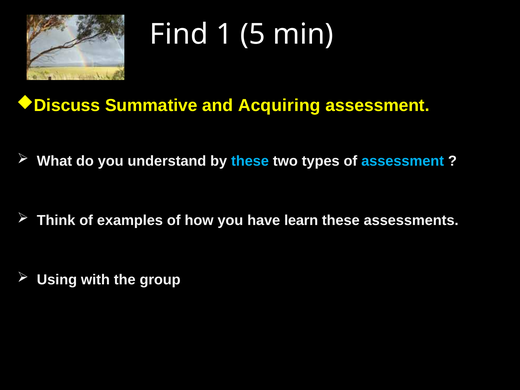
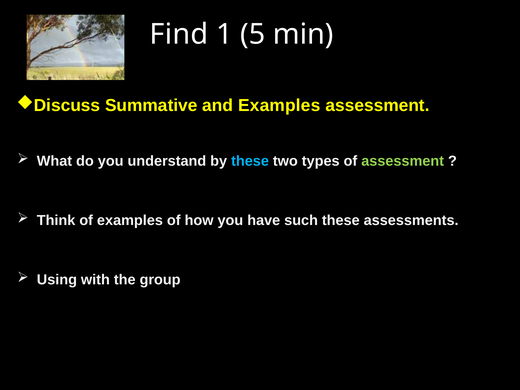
and Acquiring: Acquiring -> Examples
assessment at (403, 161) colour: light blue -> light green
learn: learn -> such
